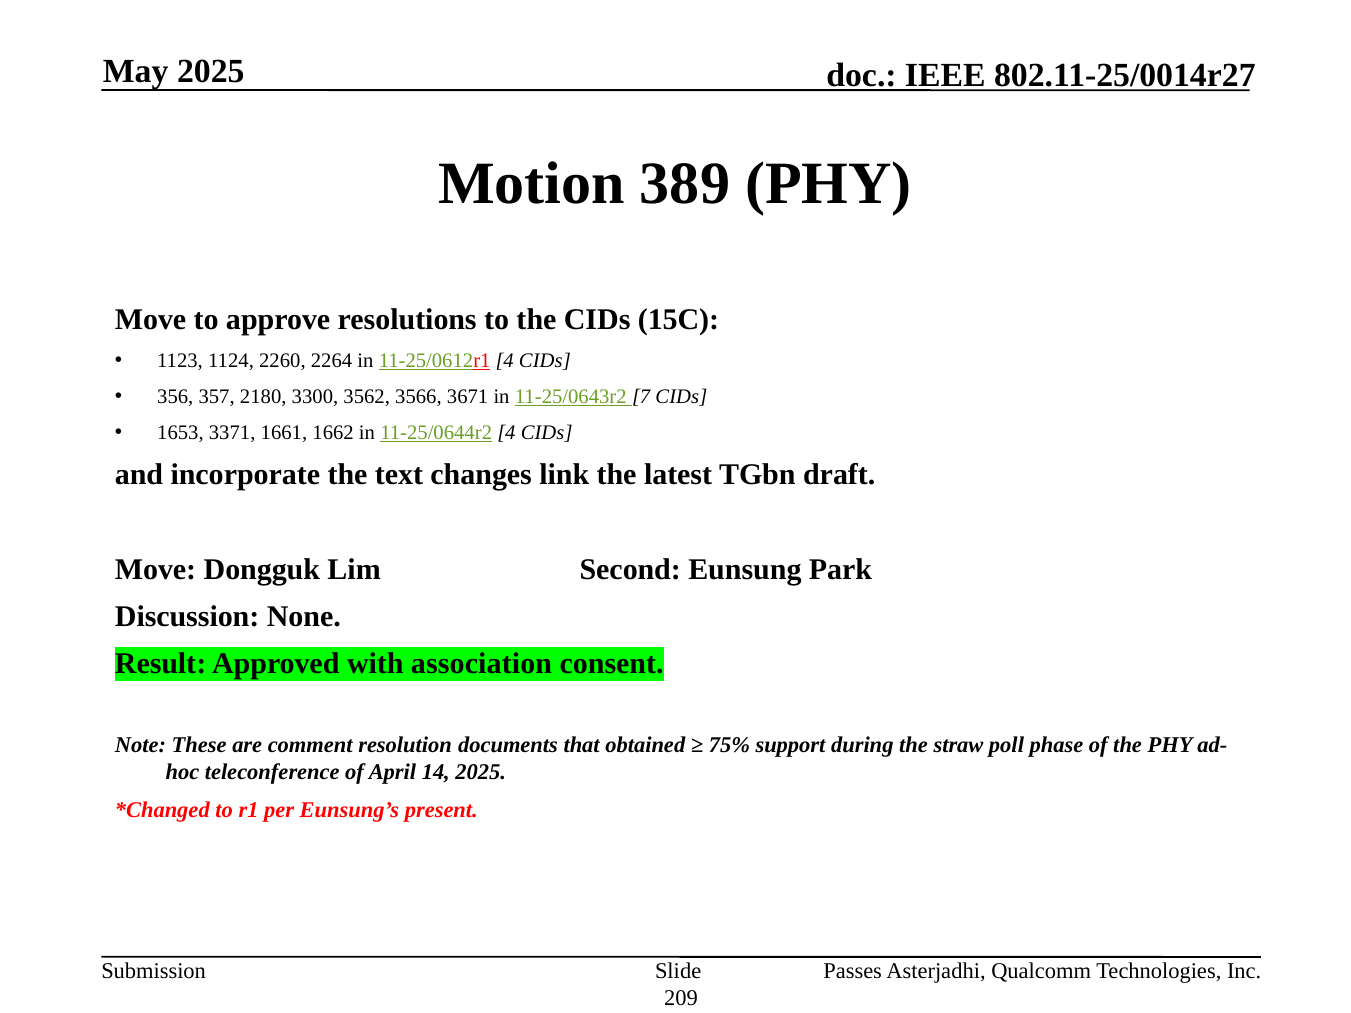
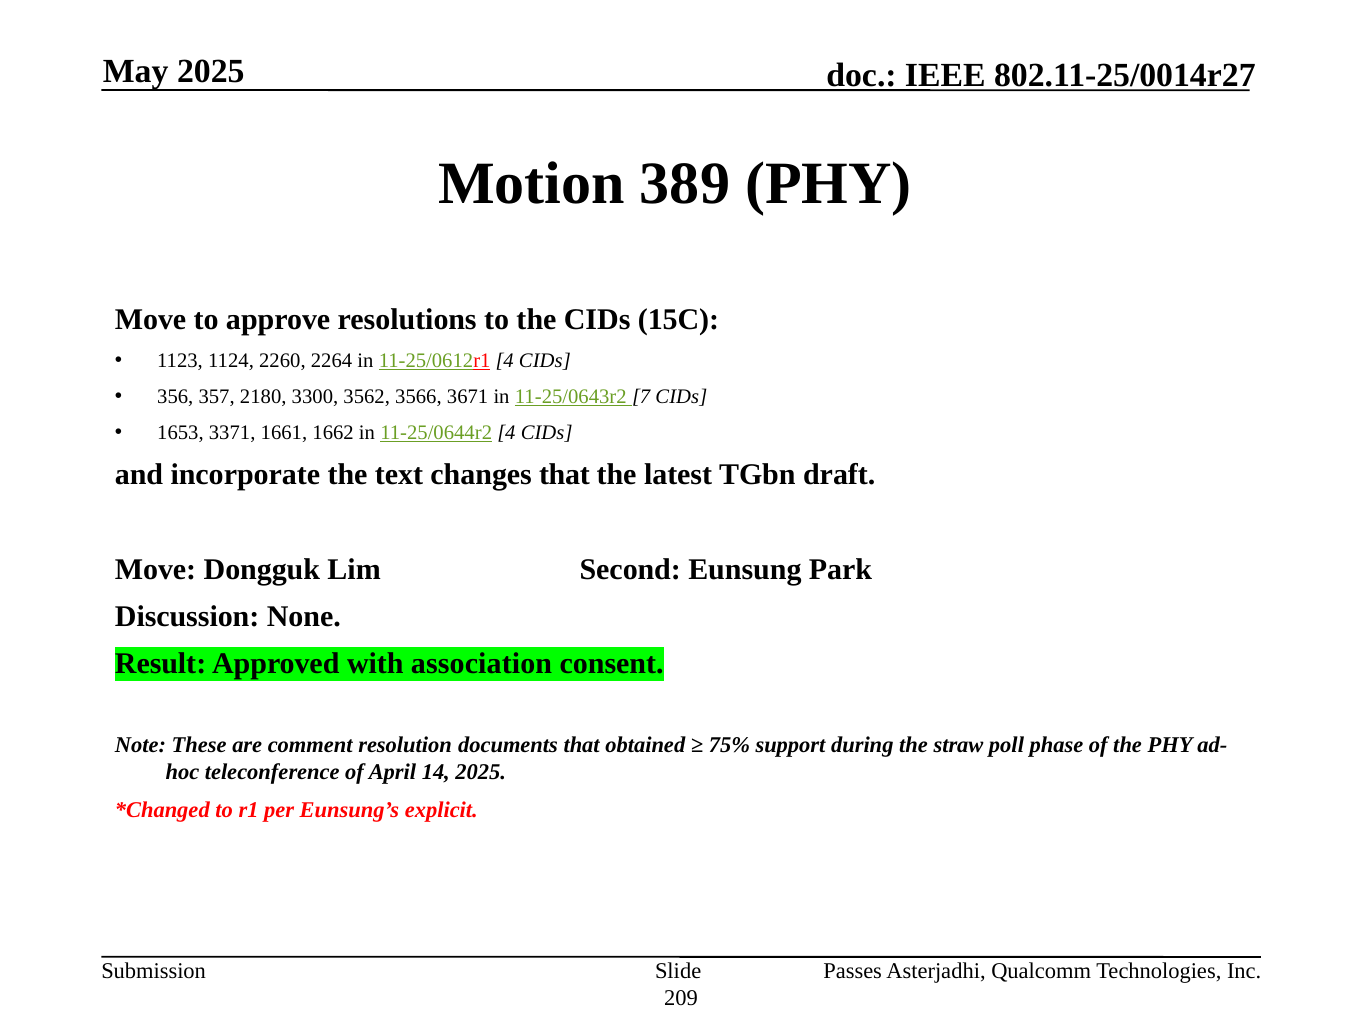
changes link: link -> that
present: present -> explicit
